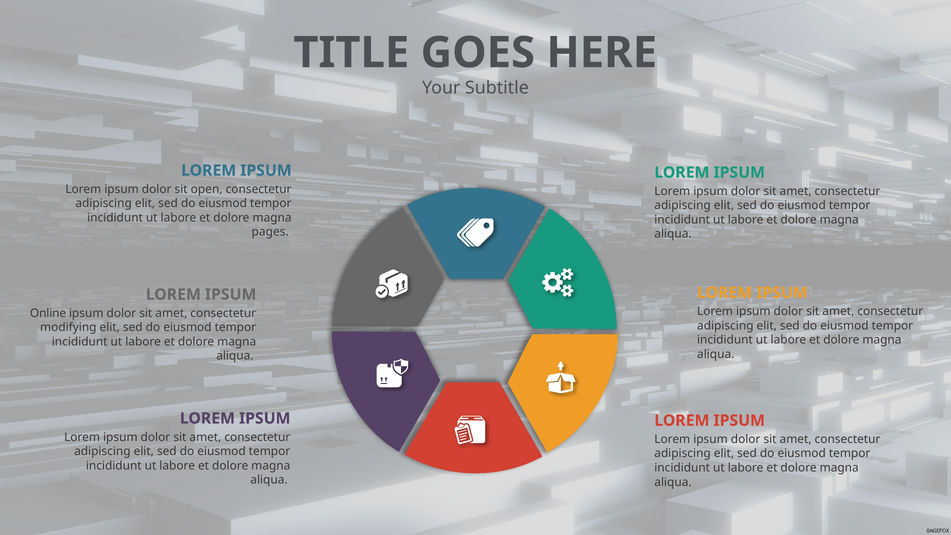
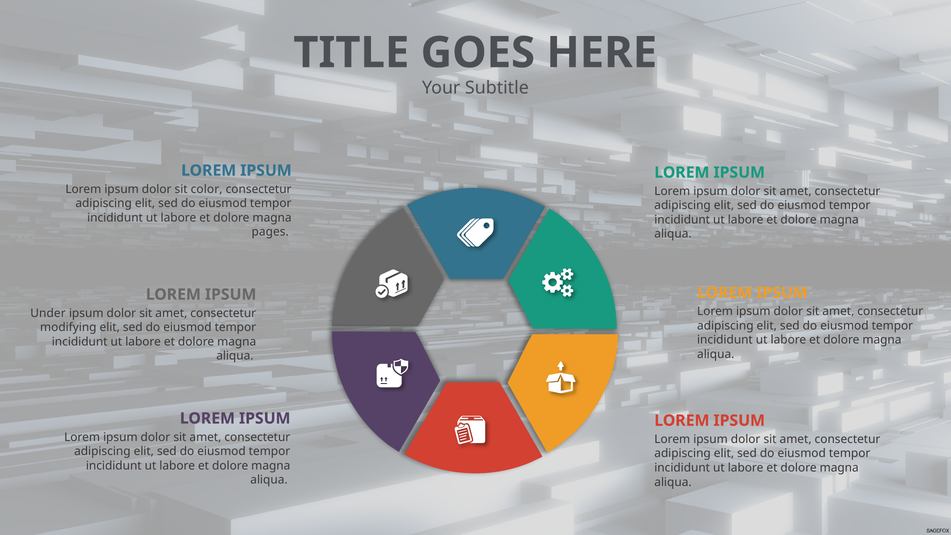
open: open -> color
Online: Online -> Under
